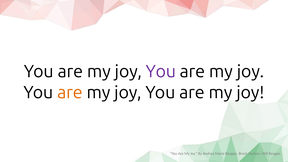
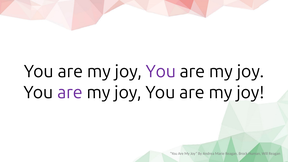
are at (70, 93) colour: orange -> purple
